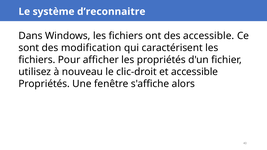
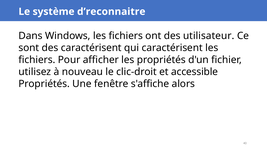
des accessible: accessible -> utilisateur
des modification: modification -> caractérisent
